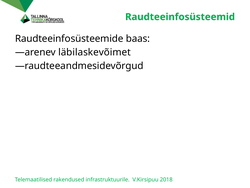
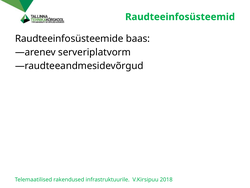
läbilaskevõimet: läbilaskevõimet -> serveriplatvorm
